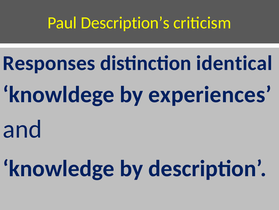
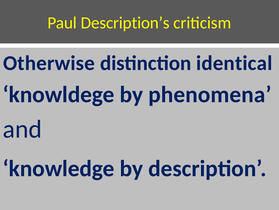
Responses: Responses -> Otherwise
experiences: experiences -> phenomena
